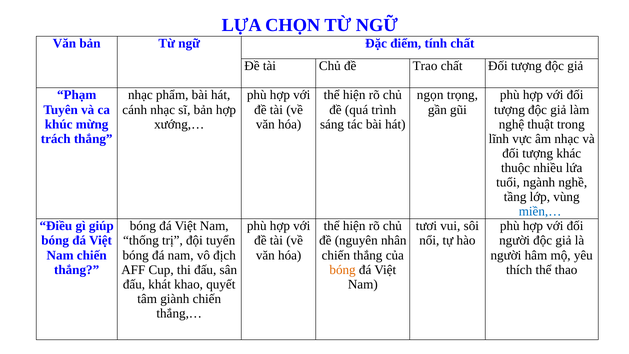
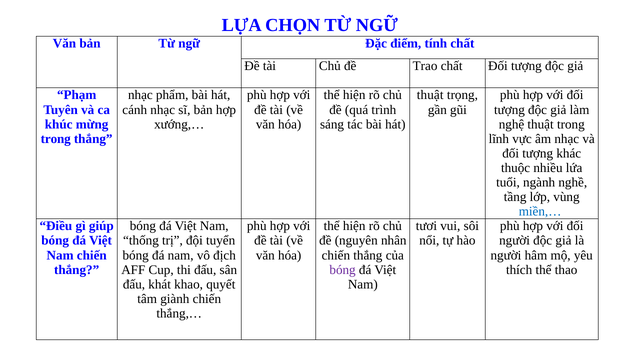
ngọn at (430, 95): ngọn -> thuật
trách at (56, 139): trách -> trong
bóng at (343, 270) colour: orange -> purple
